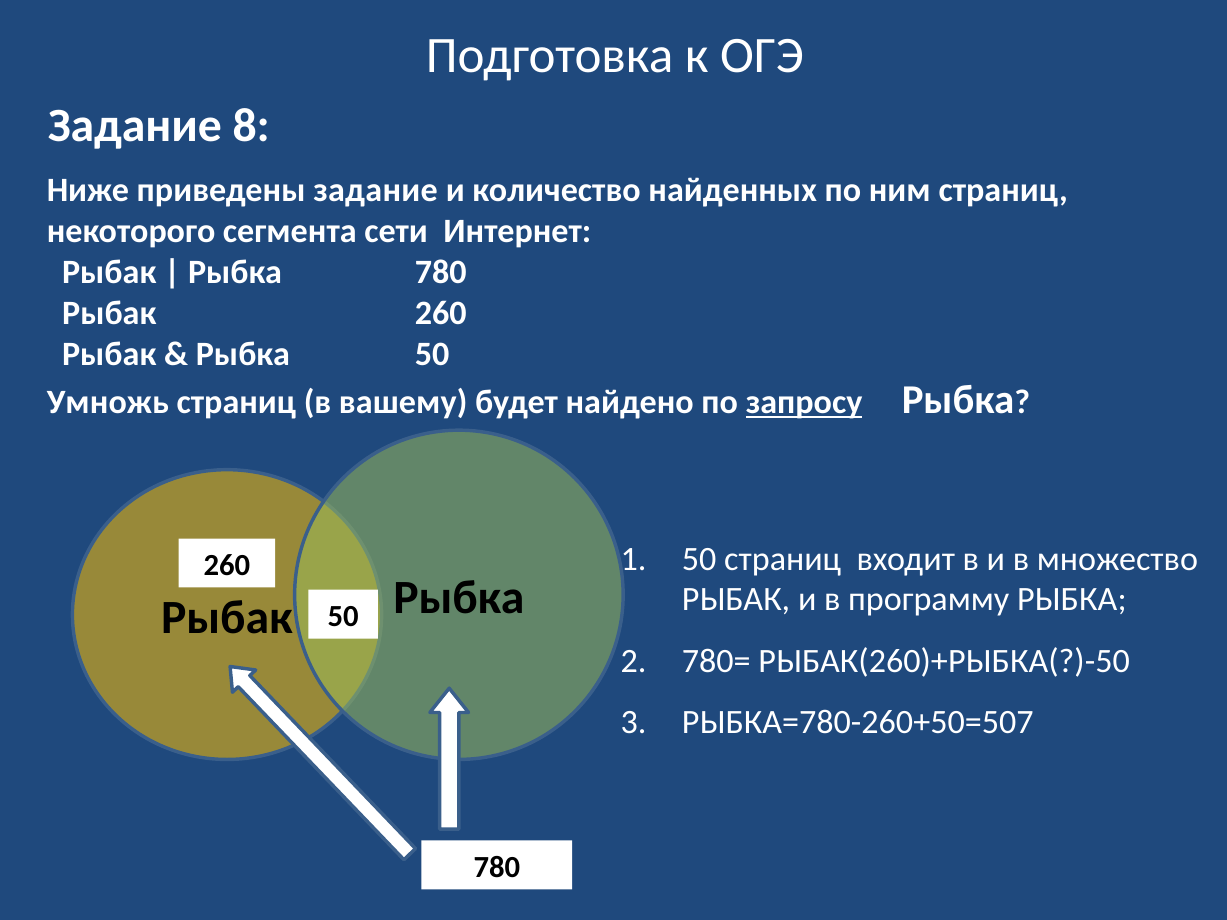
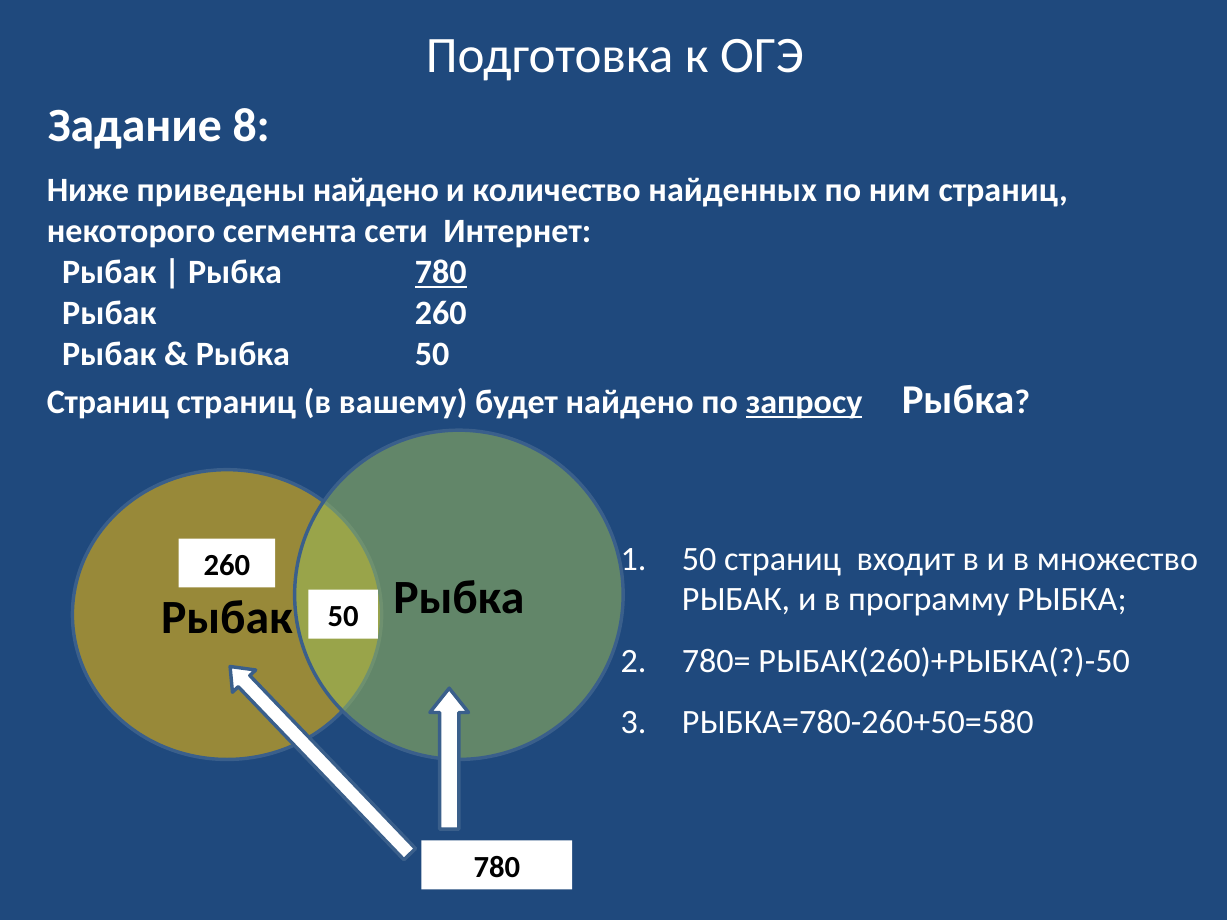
приведены задание: задание -> найдено
780 at (441, 273) underline: none -> present
Умножь at (108, 402): Умножь -> Страниц
РЫБКА=780-260+50=507: РЫБКА=780-260+50=507 -> РЫБКА=780-260+50=580
